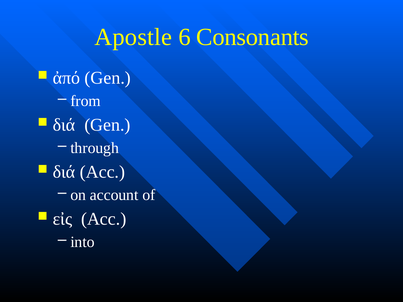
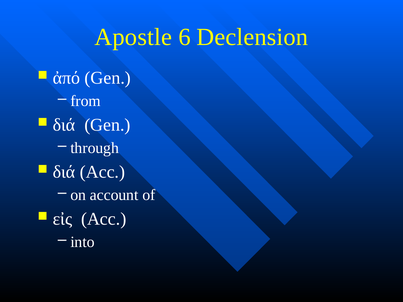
Consonants: Consonants -> Declension
